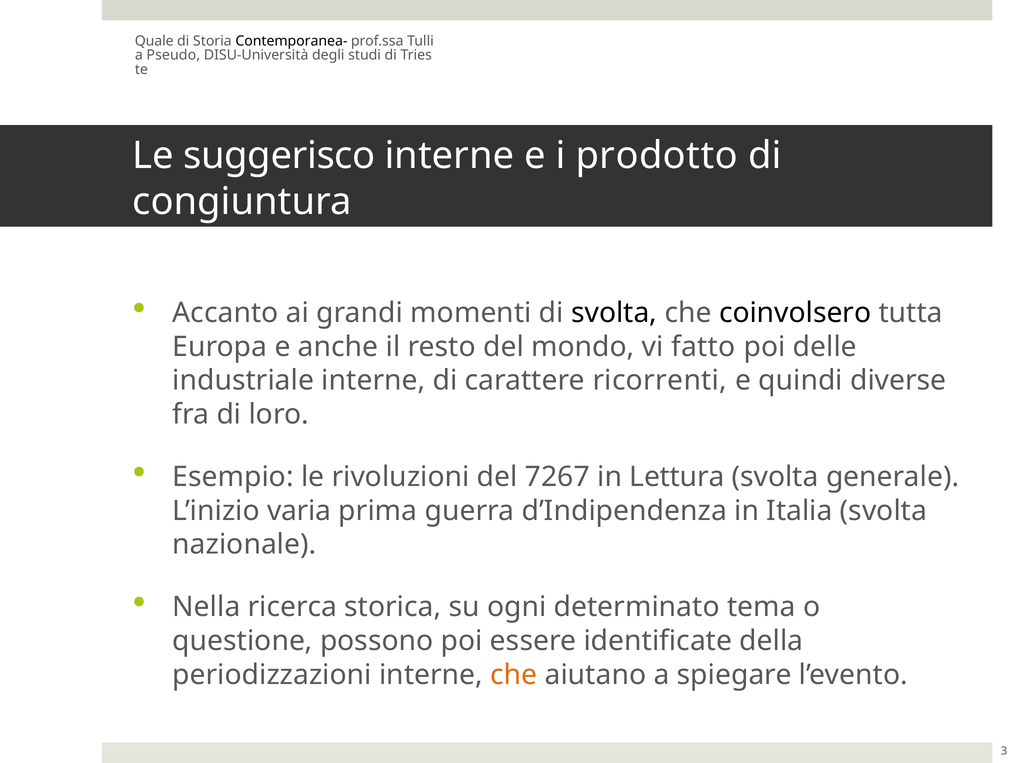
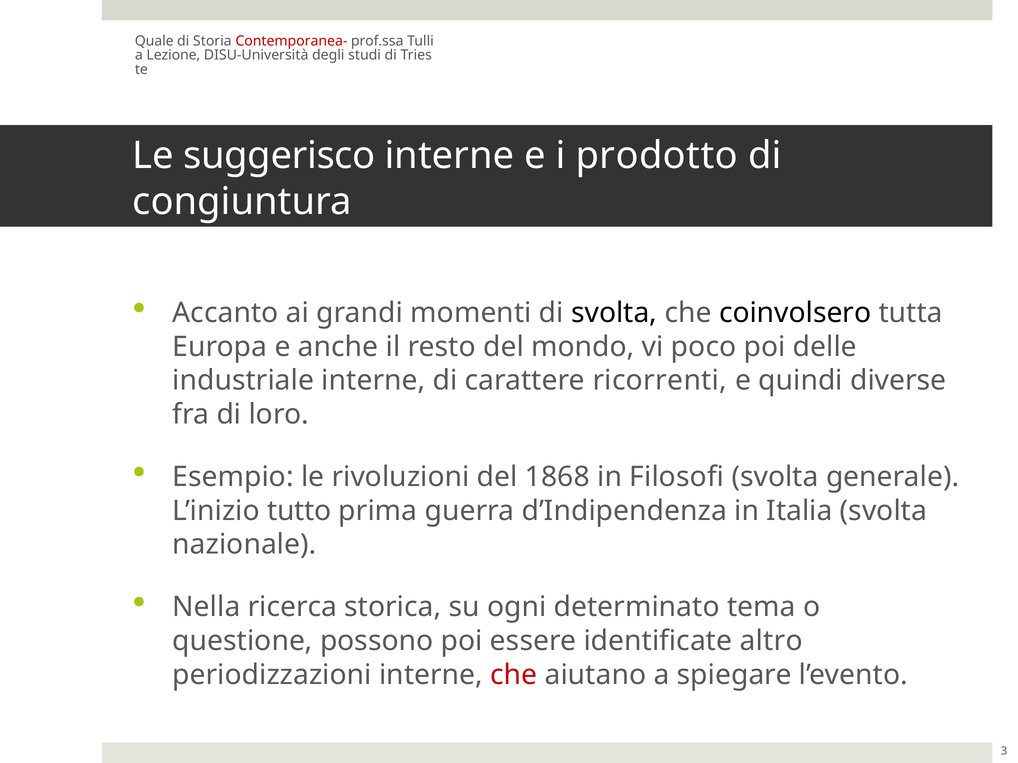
Contemporanea- colour: black -> red
Pseudo: Pseudo -> Lezione
fatto: fatto -> poco
7267: 7267 -> 1868
Lettura: Lettura -> Filosofi
varia: varia -> tutto
della: della -> altro
che at (514, 675) colour: orange -> red
